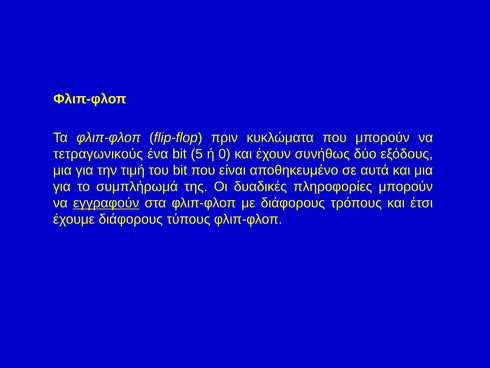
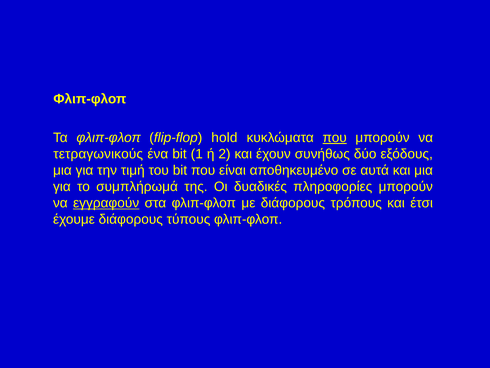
πριν: πριν -> hold
που at (335, 137) underline: none -> present
5: 5 -> 1
0: 0 -> 2
